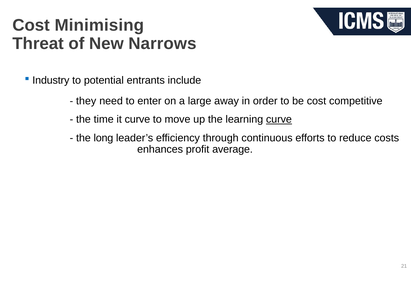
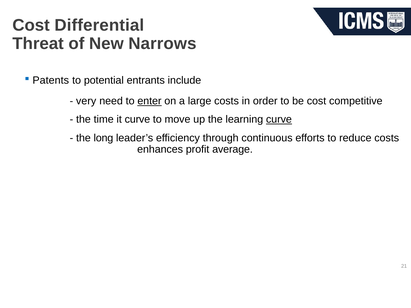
Minimising: Minimising -> Differential
Industry: Industry -> Patents
they: they -> very
enter underline: none -> present
large away: away -> costs
